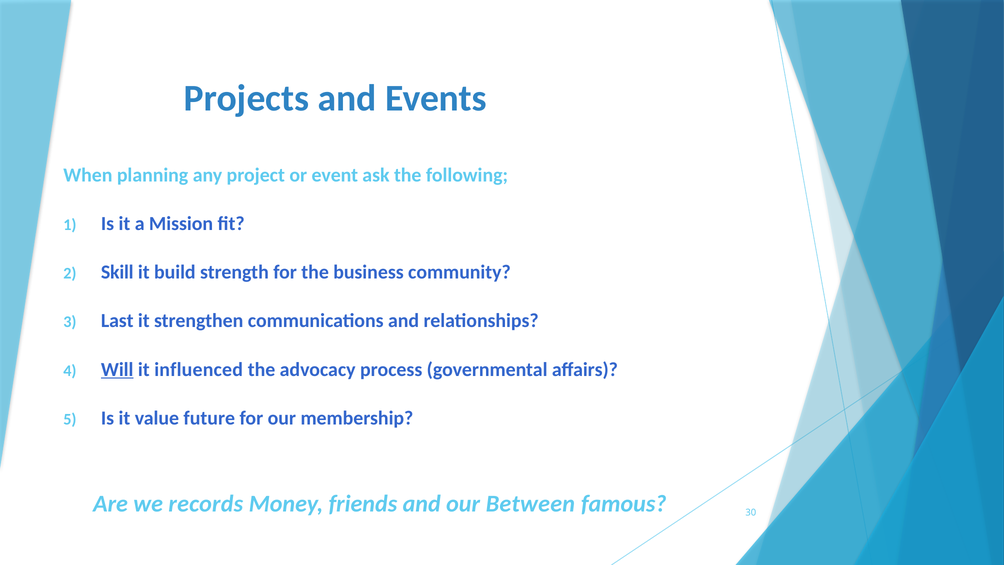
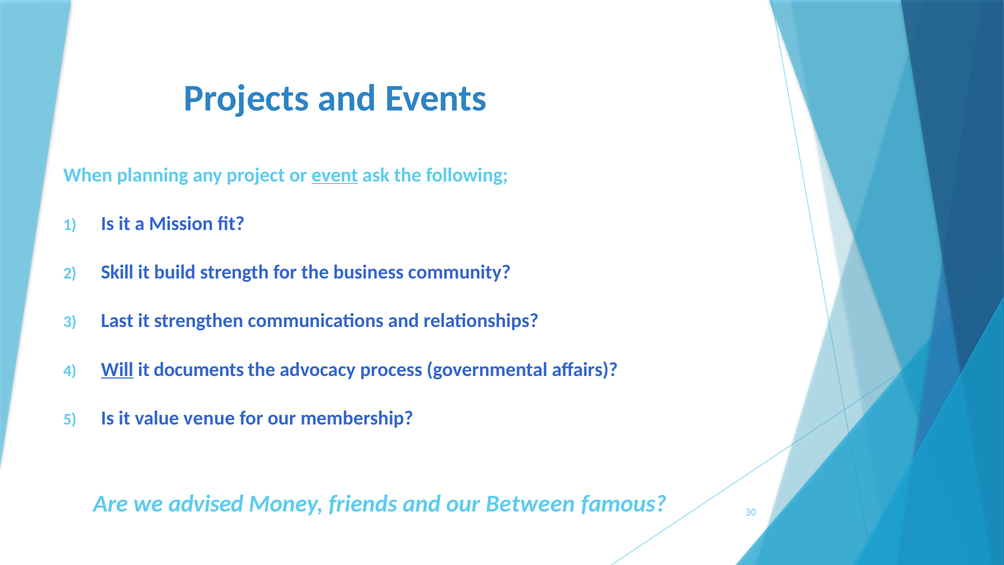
event underline: none -> present
influenced: influenced -> documents
future: future -> venue
records: records -> advised
